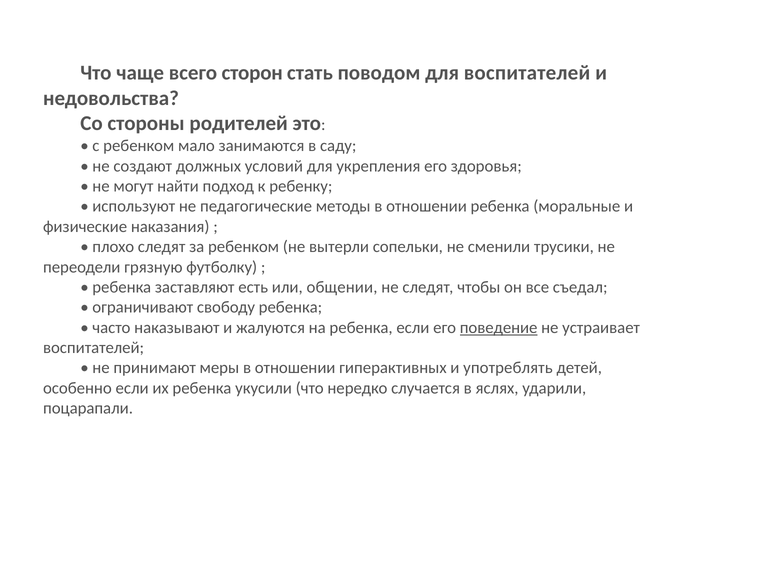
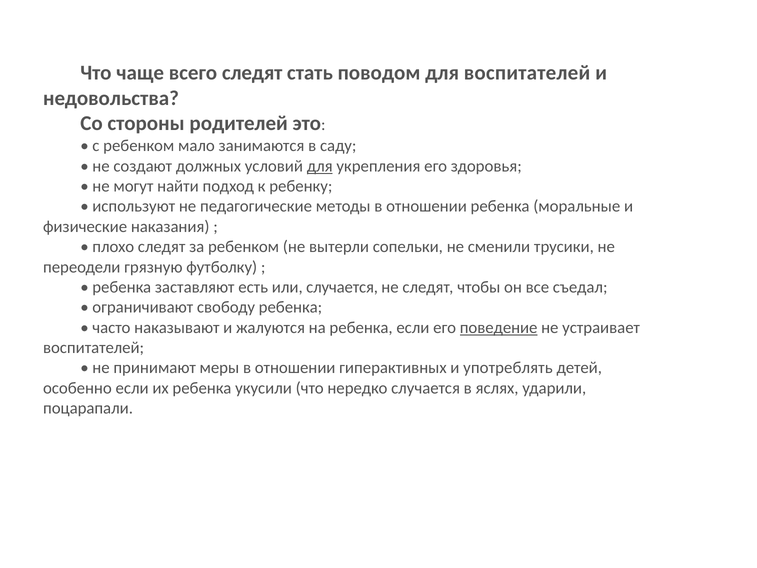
всего сторон: сторон -> следят
для at (320, 166) underline: none -> present
или общении: общении -> случается
